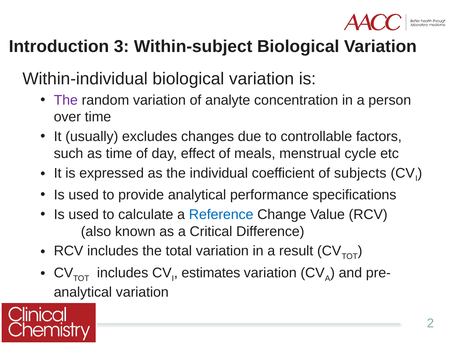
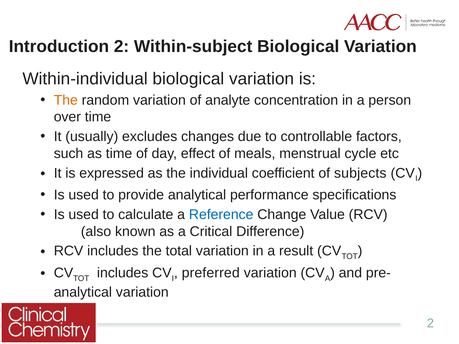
Introduction 3: 3 -> 2
The at (66, 100) colour: purple -> orange
estimates: estimates -> preferred
